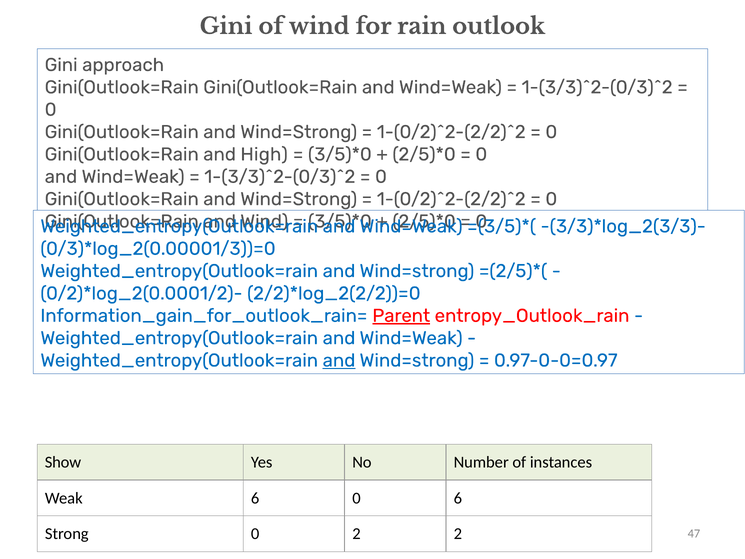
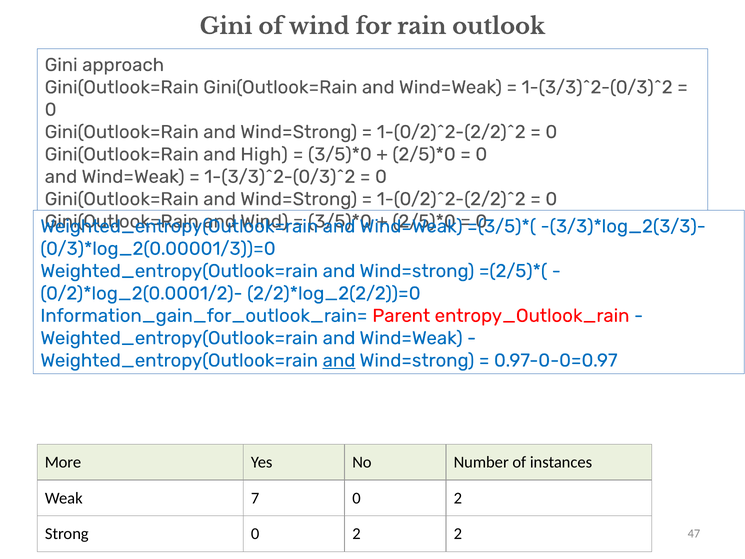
Parent underline: present -> none
Show: Show -> More
Weak 6: 6 -> 7
6 at (458, 498): 6 -> 2
